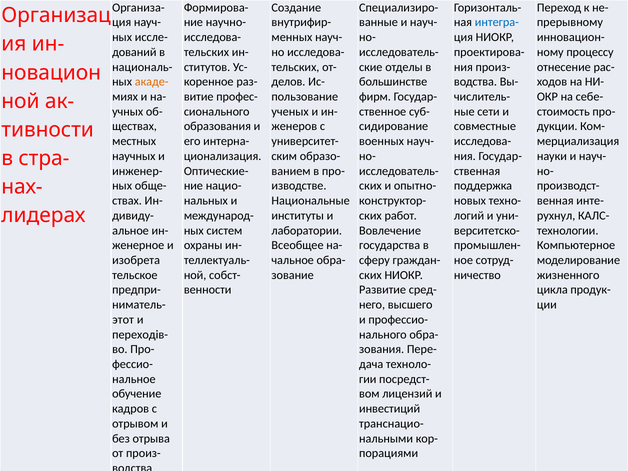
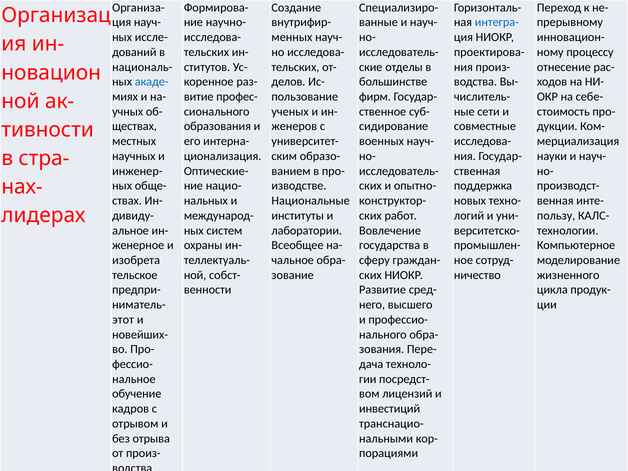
акаде- colour: orange -> blue
рухнул: рухнул -> пользу
переходів-: переходів- -> новейших-
